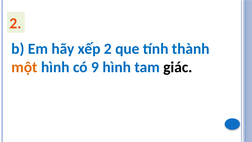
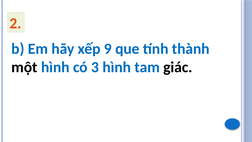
xếp 2: 2 -> 9
một colour: orange -> black
9: 9 -> 3
